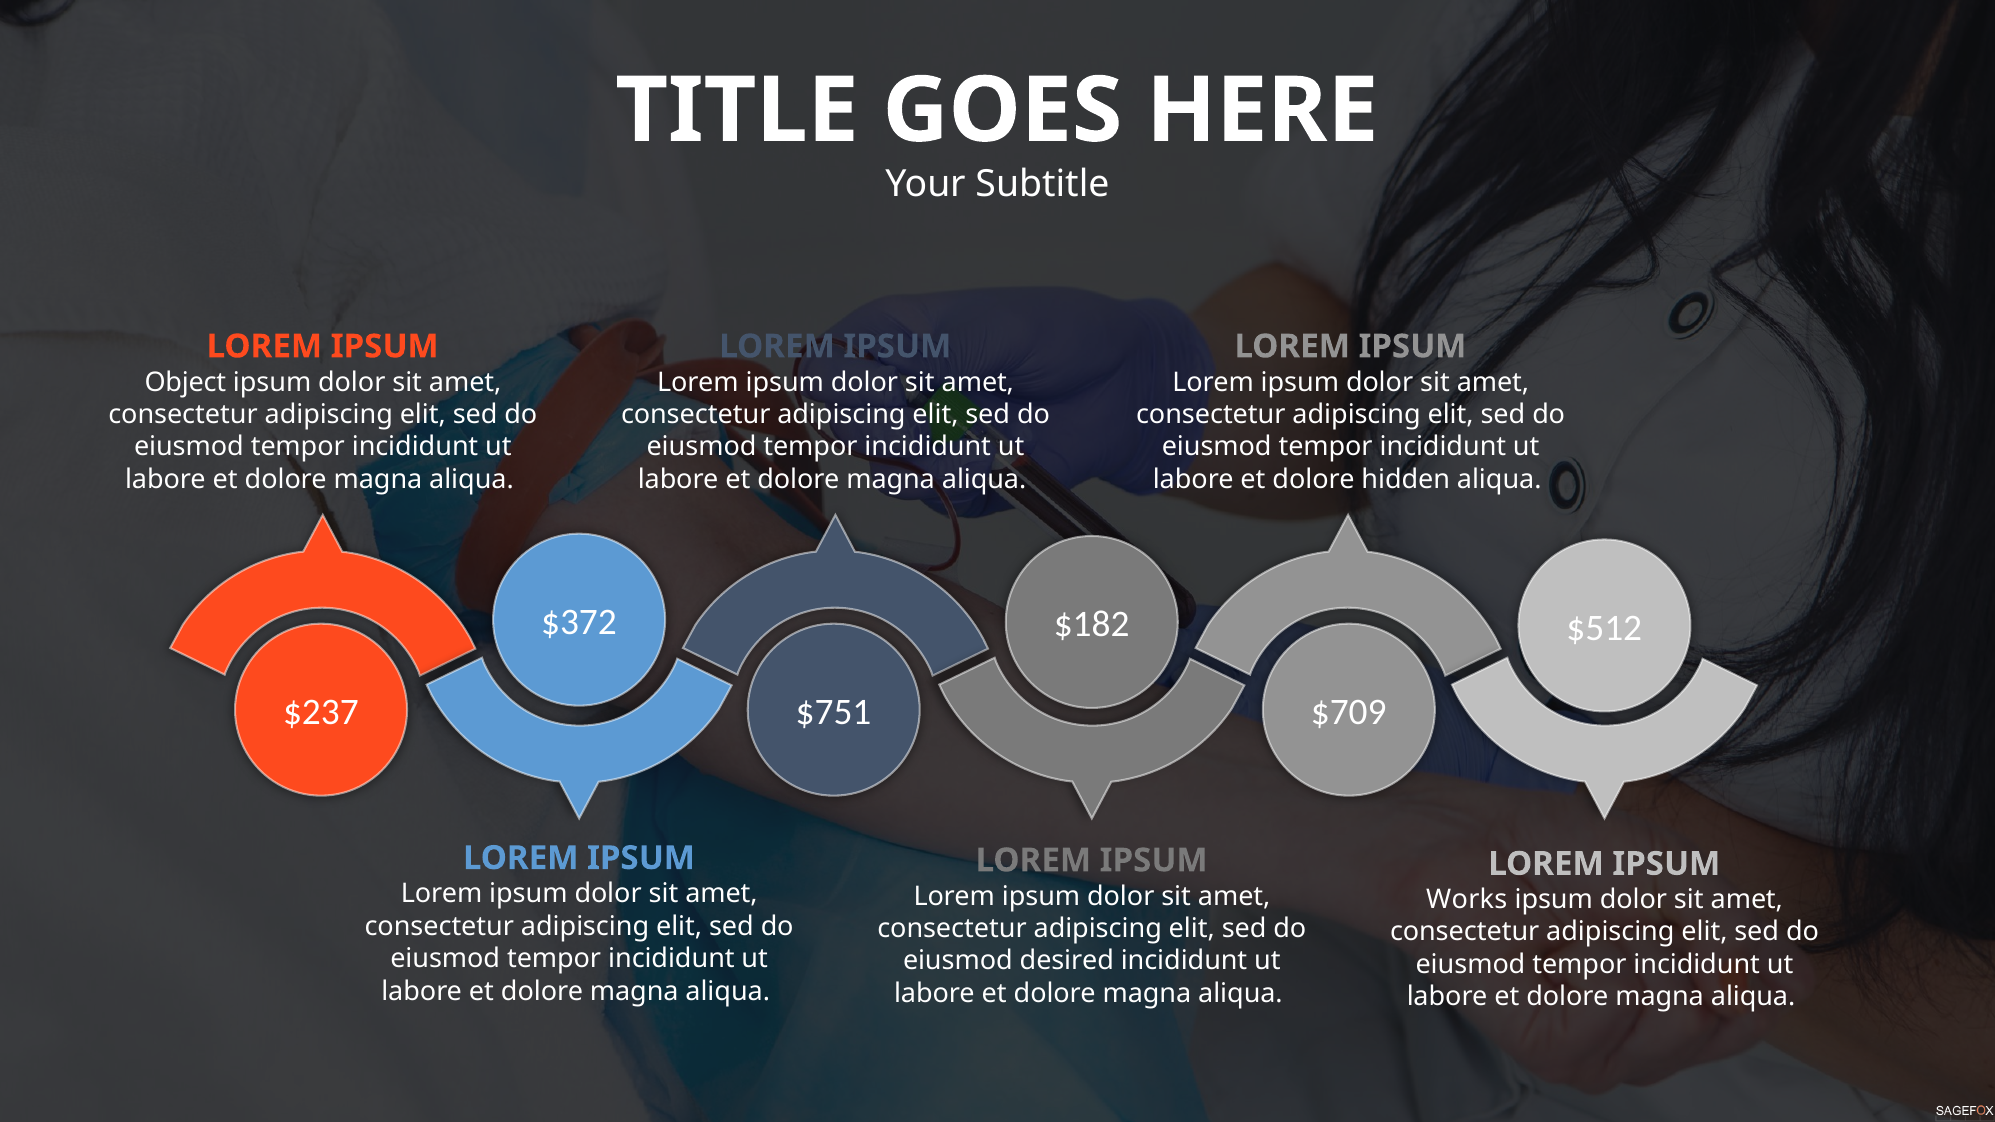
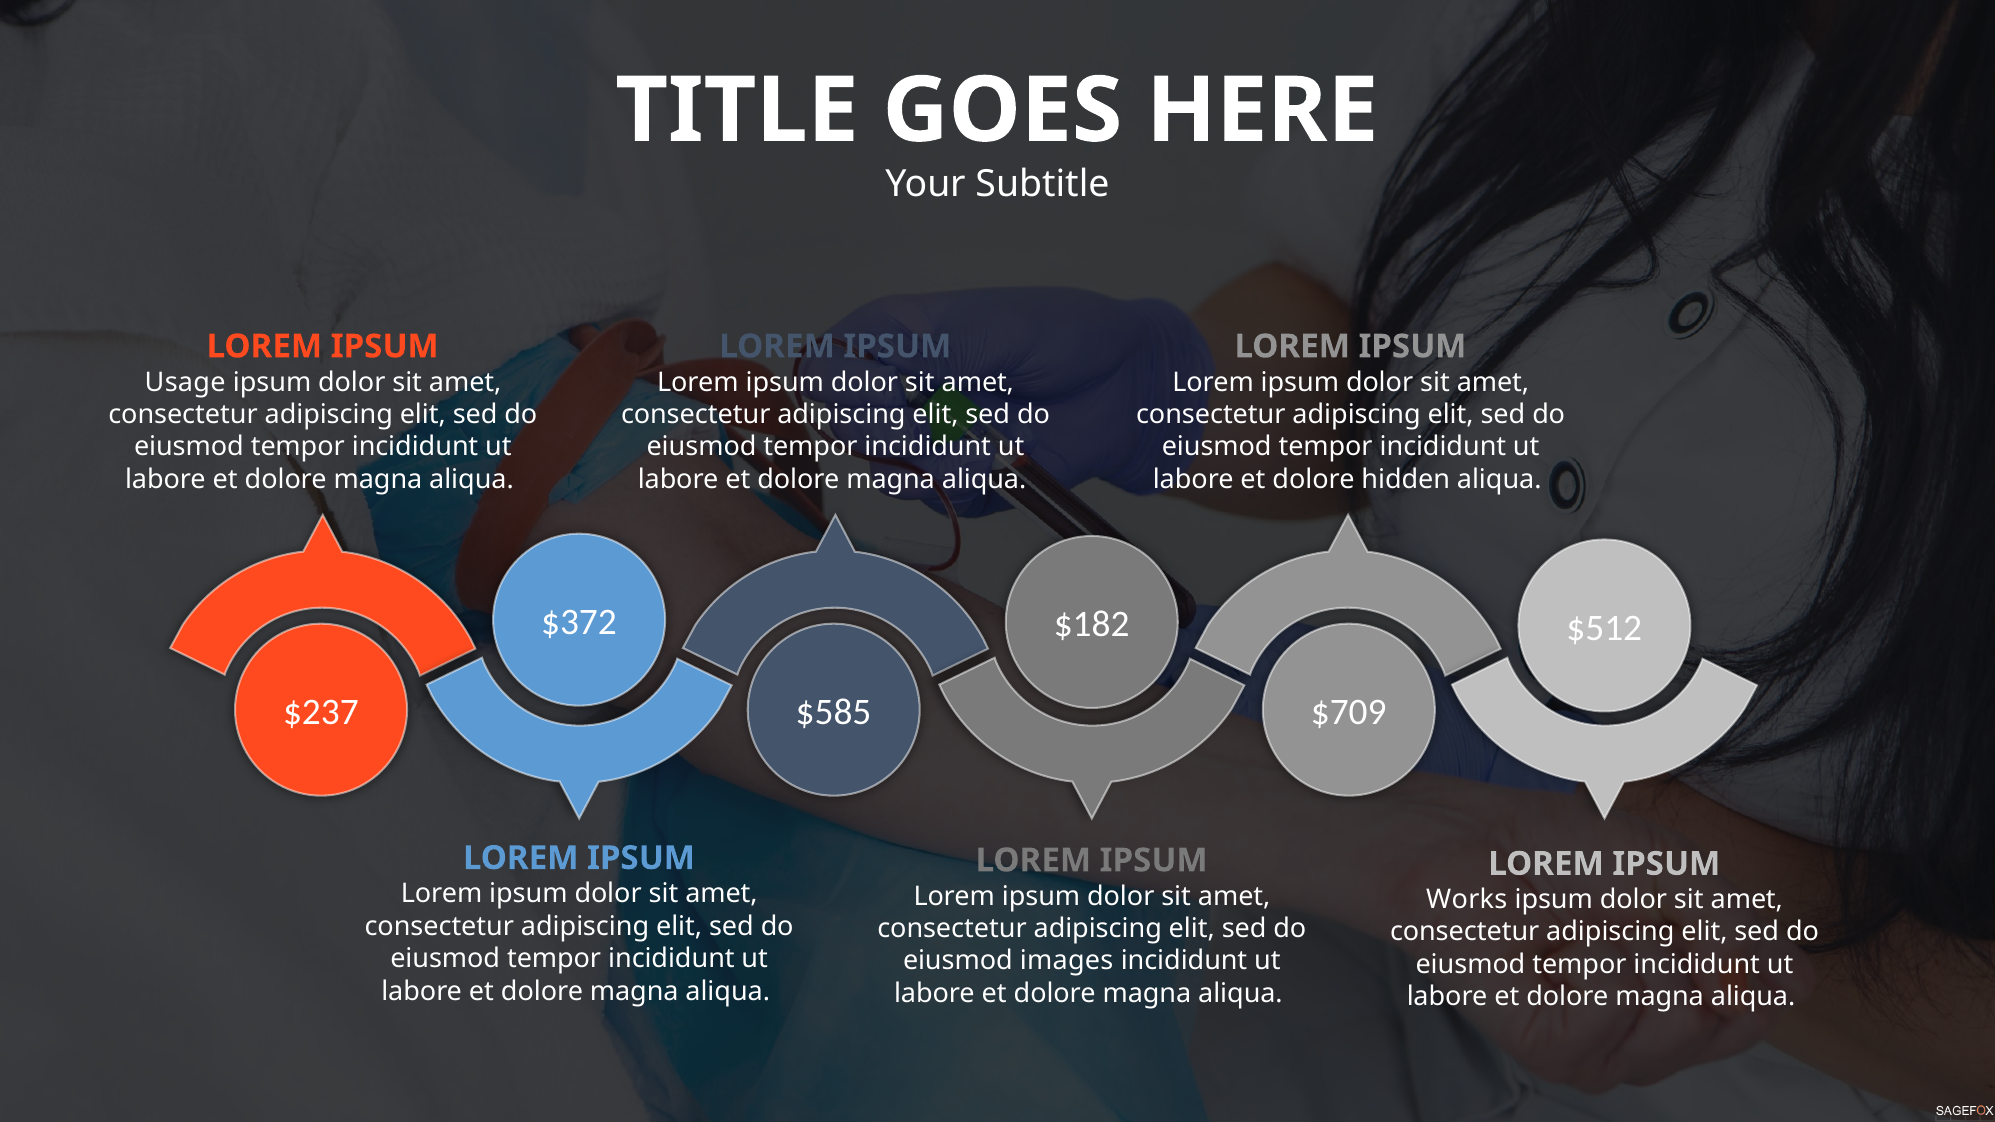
Object: Object -> Usage
$751: $751 -> $585
desired: desired -> images
